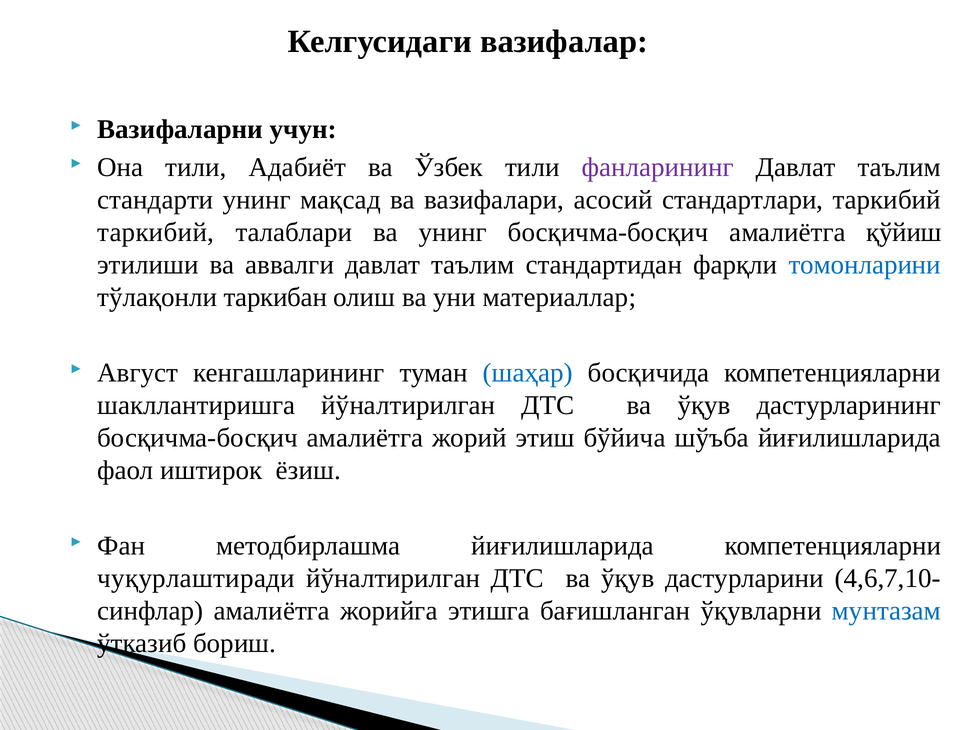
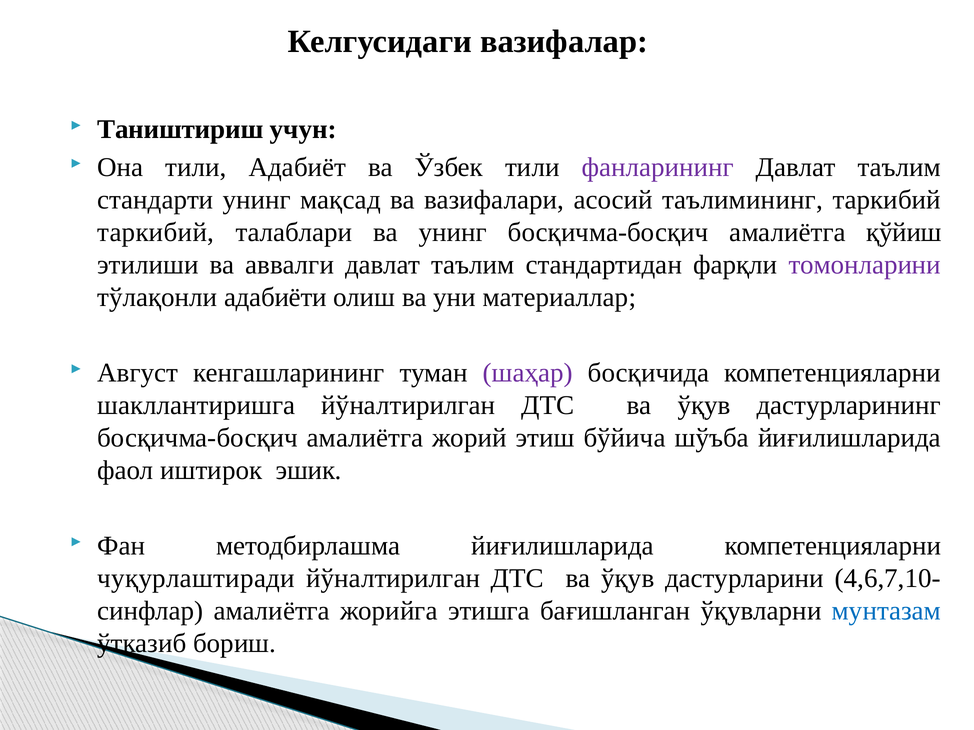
Вазифаларни: Вазифаларни -> Таништириш
стандартлари: стандартлари -> таълимининг
томонларини colour: blue -> purple
таркибан: таркибан -> адабиёти
шаҳар colour: blue -> purple
ёзиш: ёзиш -> эшик
